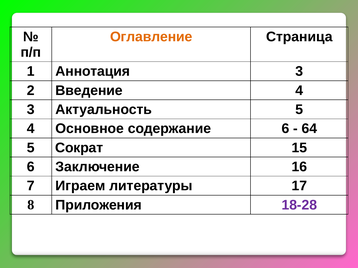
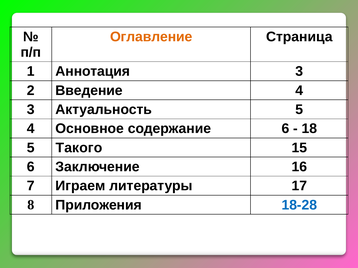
64: 64 -> 18
Сократ: Сократ -> Такого
18-28 colour: purple -> blue
